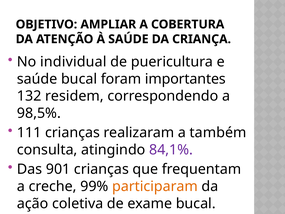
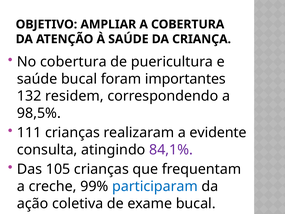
No individual: individual -> cobertura
também: também -> evidente
901: 901 -> 105
participaram colour: orange -> blue
